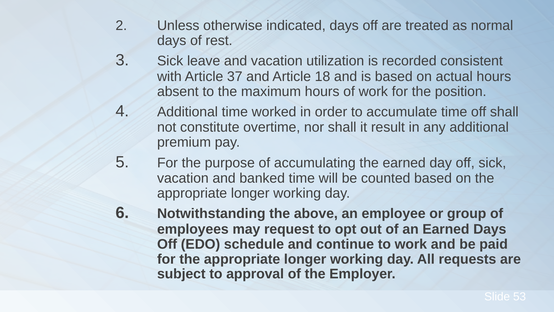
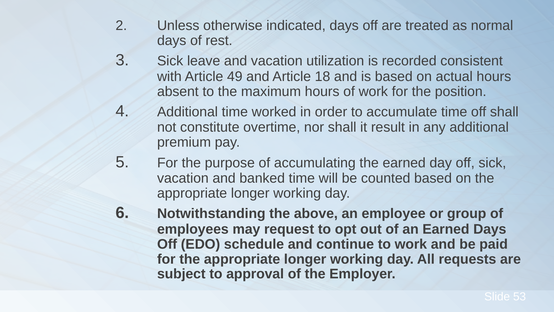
37: 37 -> 49
